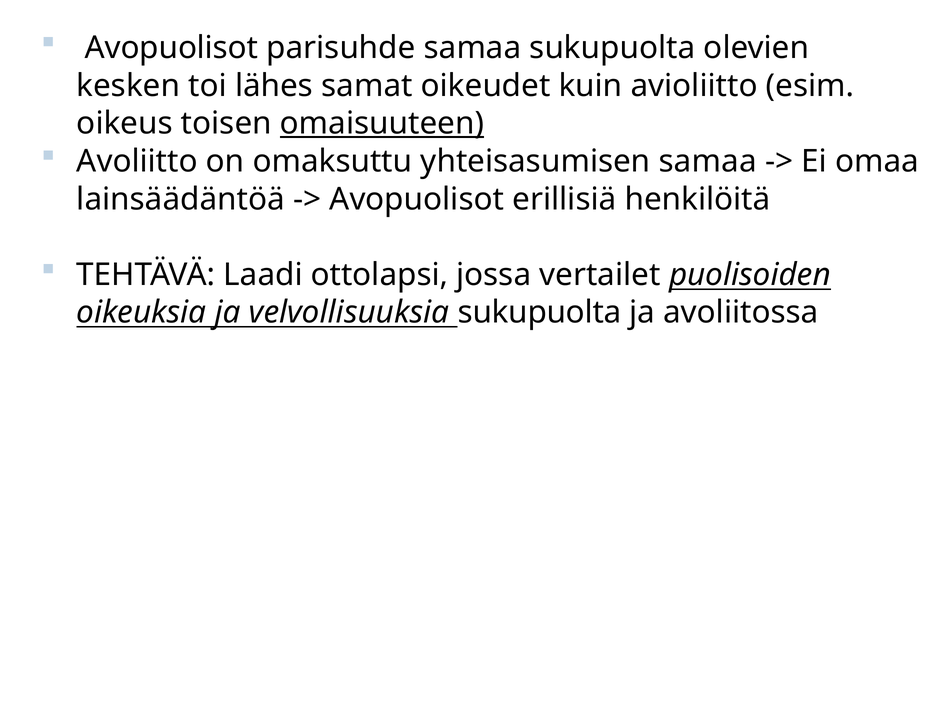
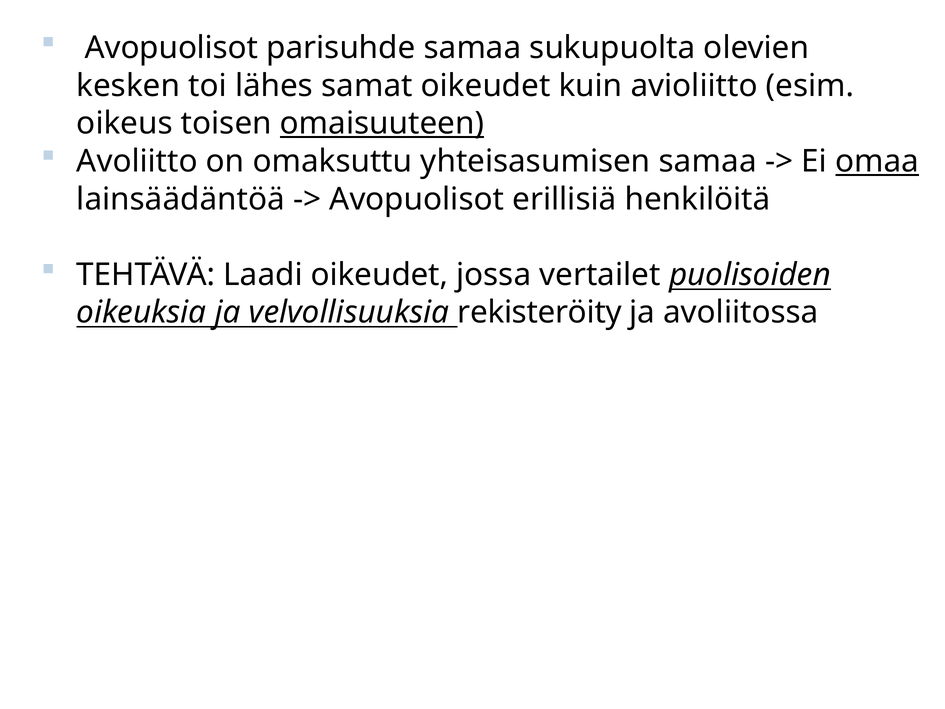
omaa underline: none -> present
Laadi ottolapsi: ottolapsi -> oikeudet
velvollisuuksia sukupuolta: sukupuolta -> rekisteröity
